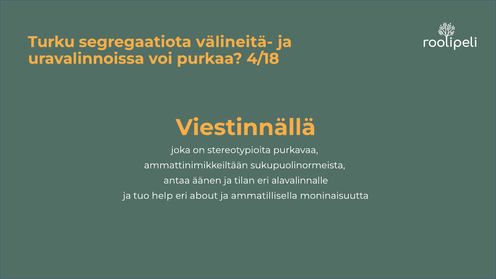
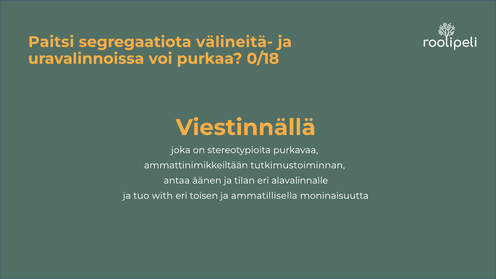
Turku: Turku -> Paitsi
4/18: 4/18 -> 0/18
sukupuolinormeista: sukupuolinormeista -> tutkimustoiminnan
help: help -> with
about: about -> toisen
